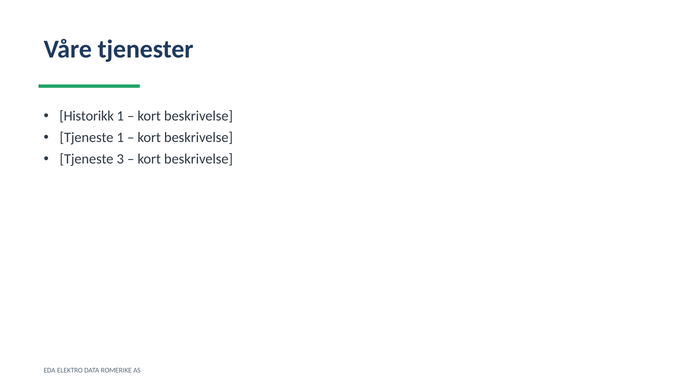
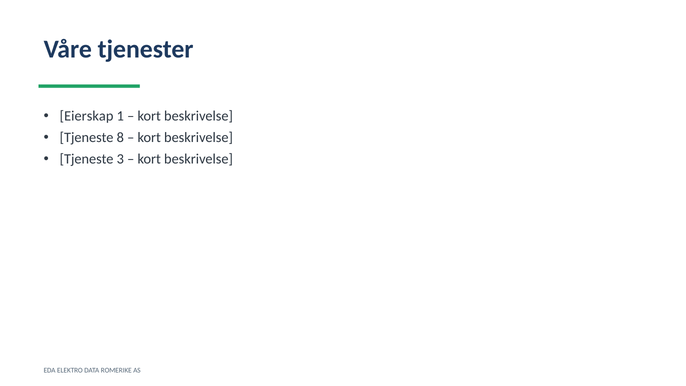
Historikk: Historikk -> Eierskap
Tjeneste 1: 1 -> 8
